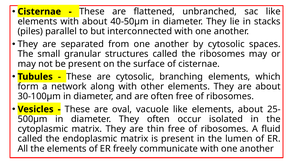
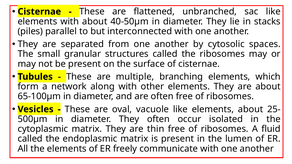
are cytosolic: cytosolic -> multiple
30-100µm: 30-100µm -> 65-100µm
